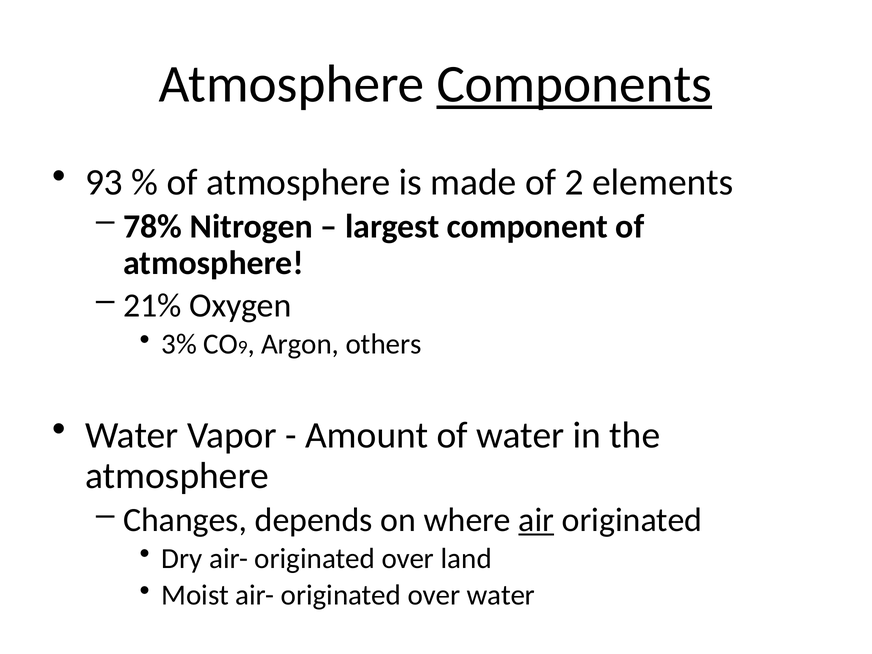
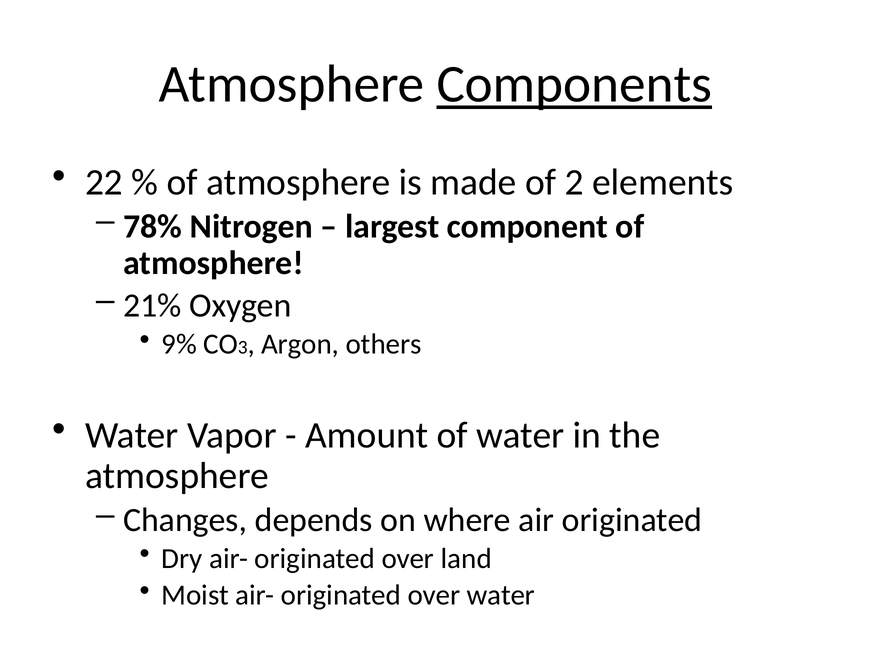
93: 93 -> 22
3%: 3% -> 9%
9: 9 -> 3
air underline: present -> none
